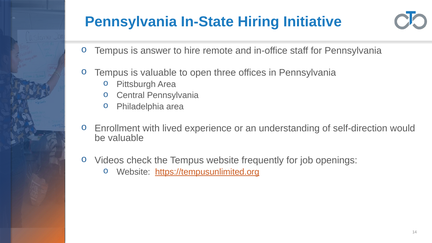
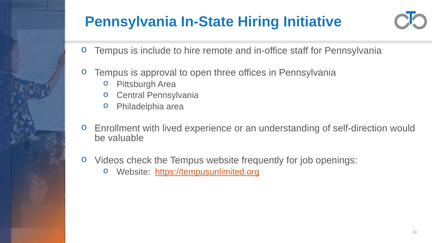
answer: answer -> include
is valuable: valuable -> approval
